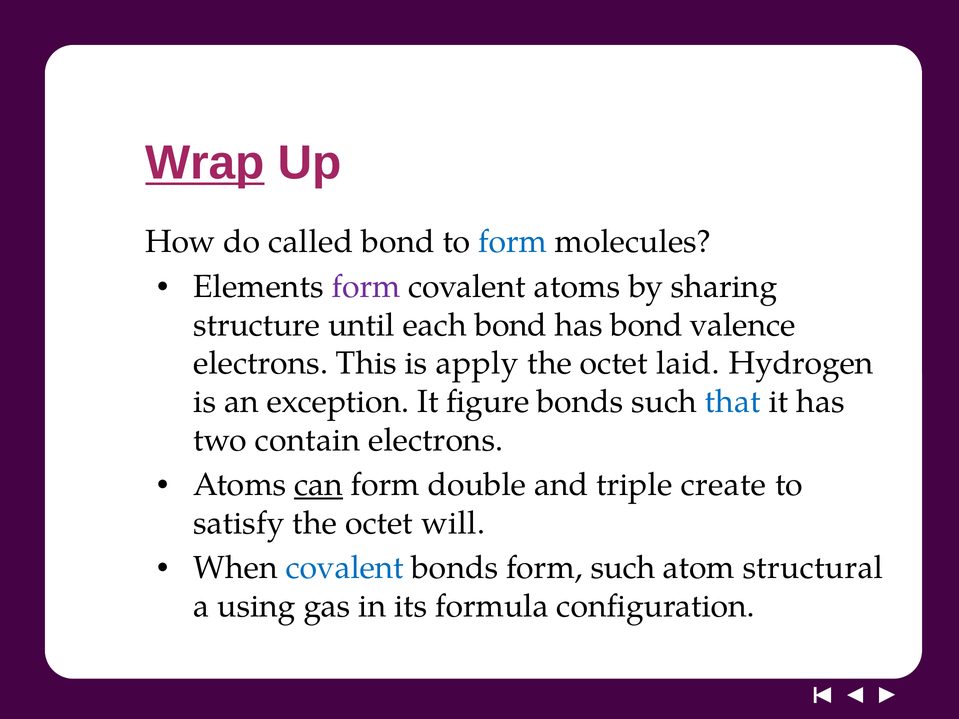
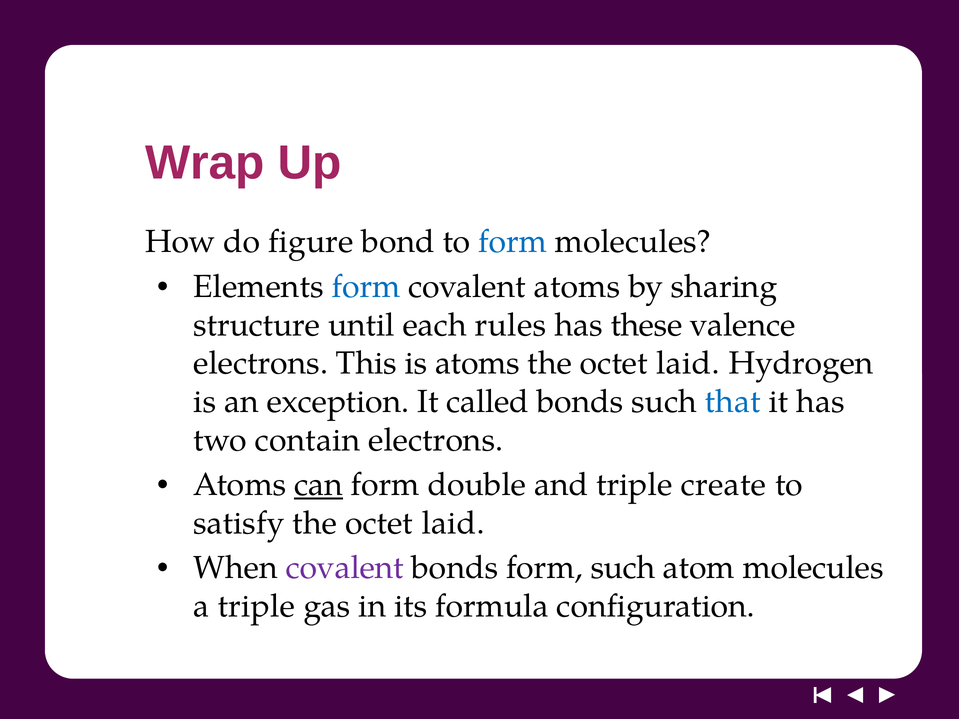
Wrap underline: present -> none
called: called -> figure
form at (366, 287) colour: purple -> blue
each bond: bond -> rules
has bond: bond -> these
is apply: apply -> atoms
figure: figure -> called
satisfy the octet will: will -> laid
covalent at (345, 568) colour: blue -> purple
atom structural: structural -> molecules
a using: using -> triple
